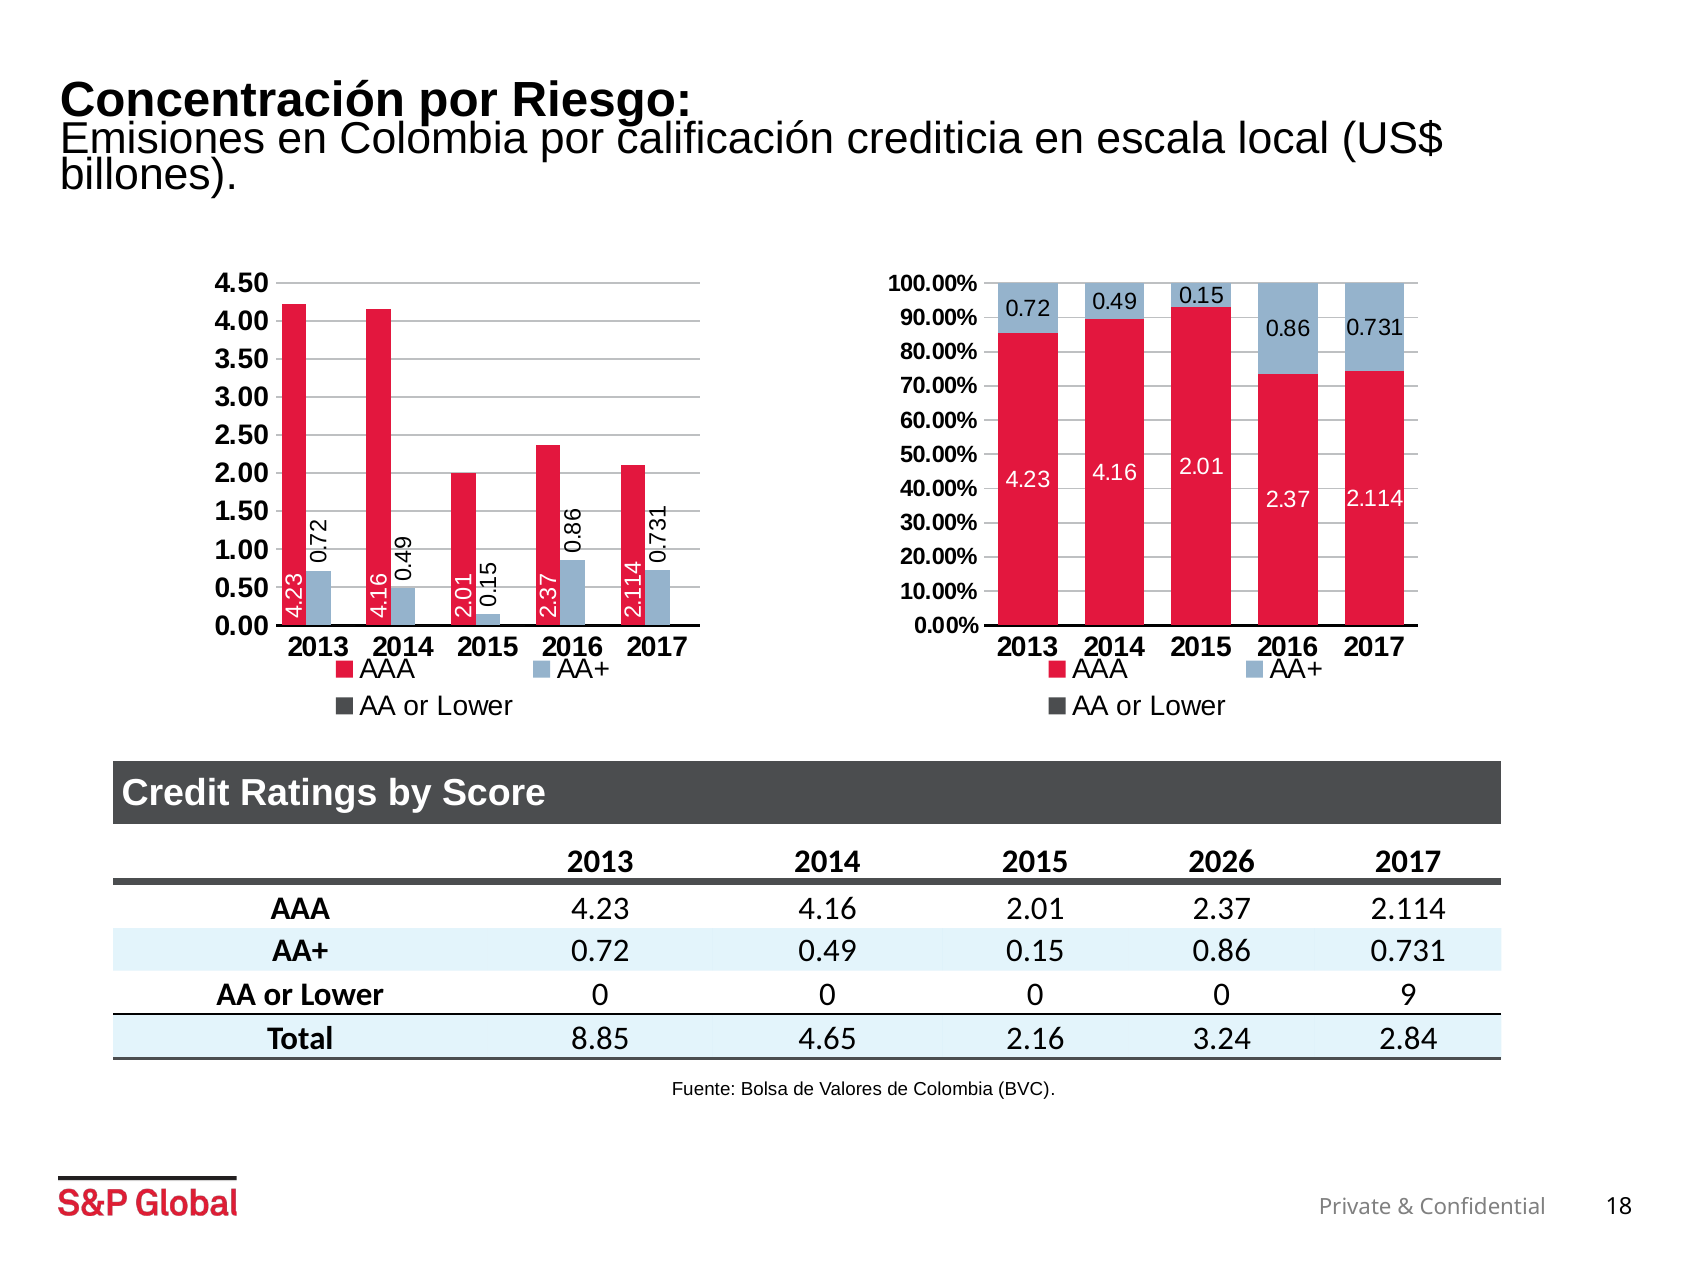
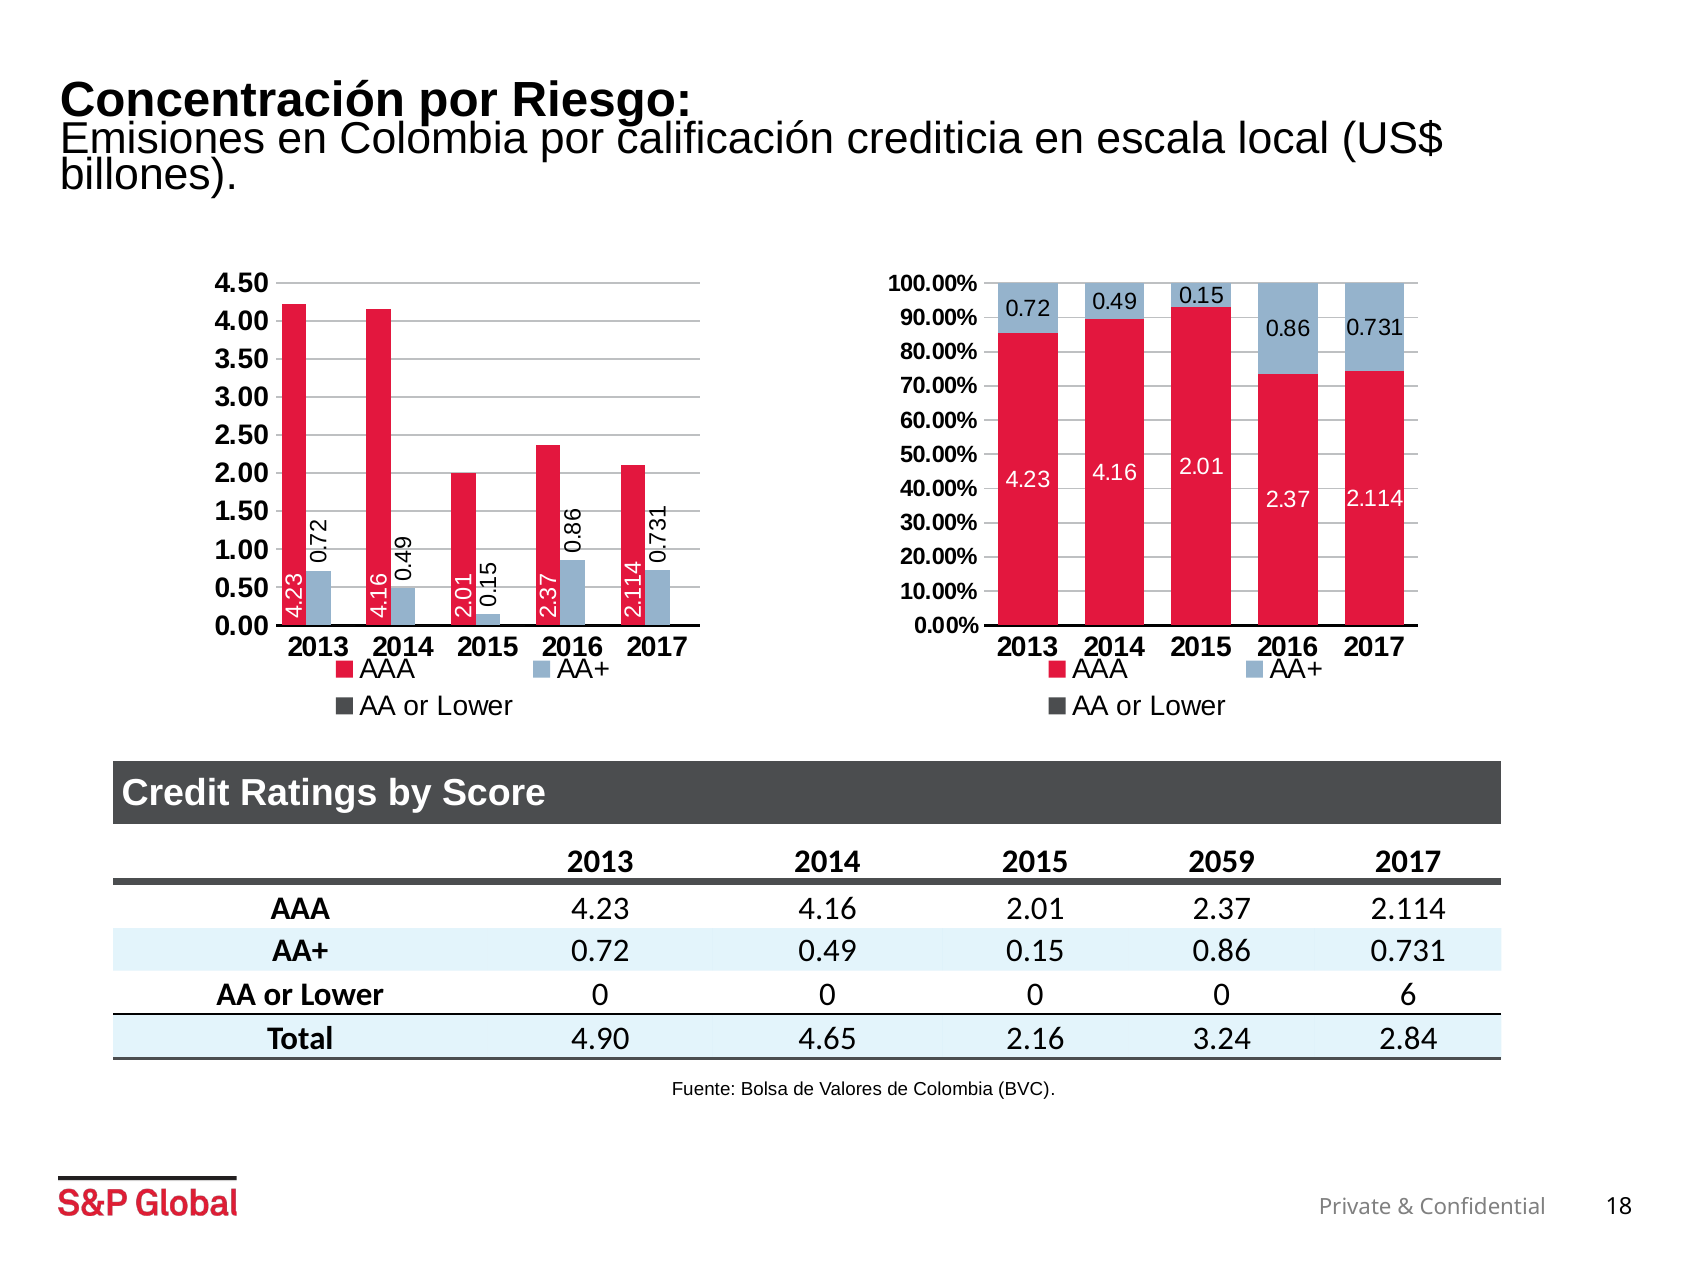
2026: 2026 -> 2059
0 9: 9 -> 6
8.85: 8.85 -> 4.90
